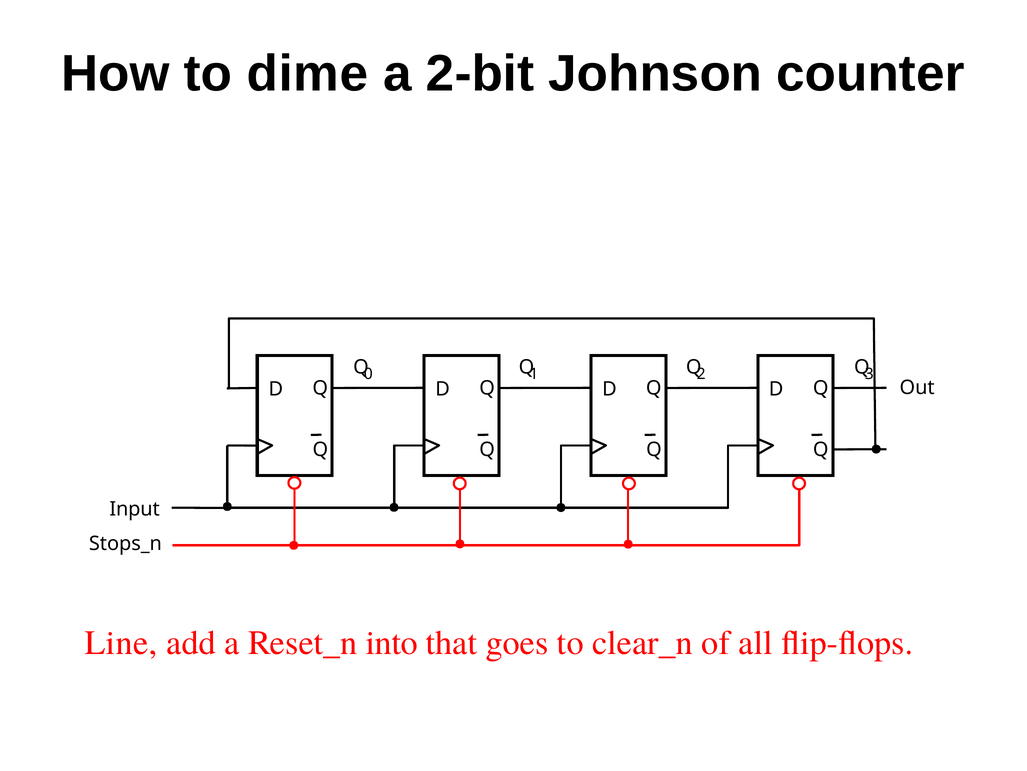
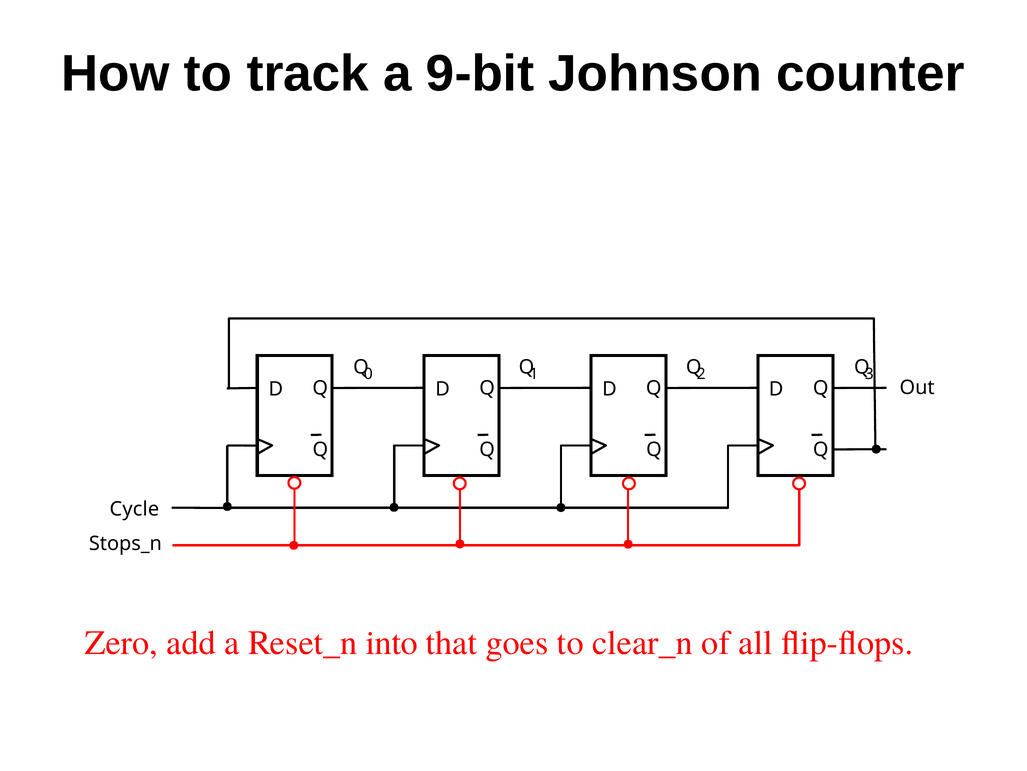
dime: dime -> track
2-bit: 2-bit -> 9-bit
Input: Input -> Cycle
Line: Line -> Zero
